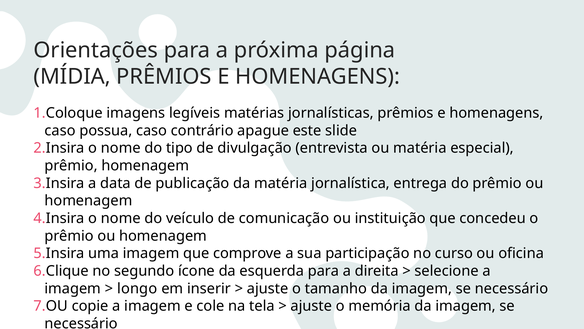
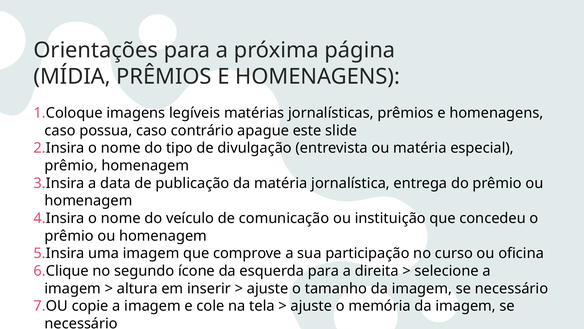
longo: longo -> altura
